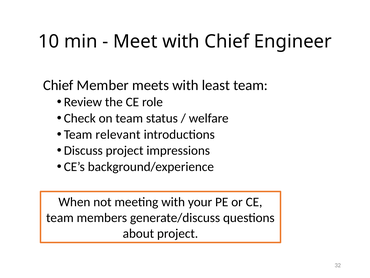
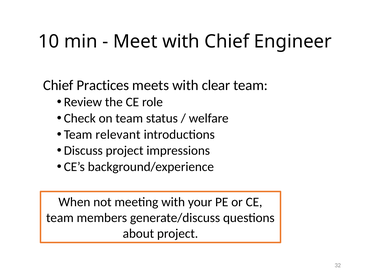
Member: Member -> Practices
least: least -> clear
